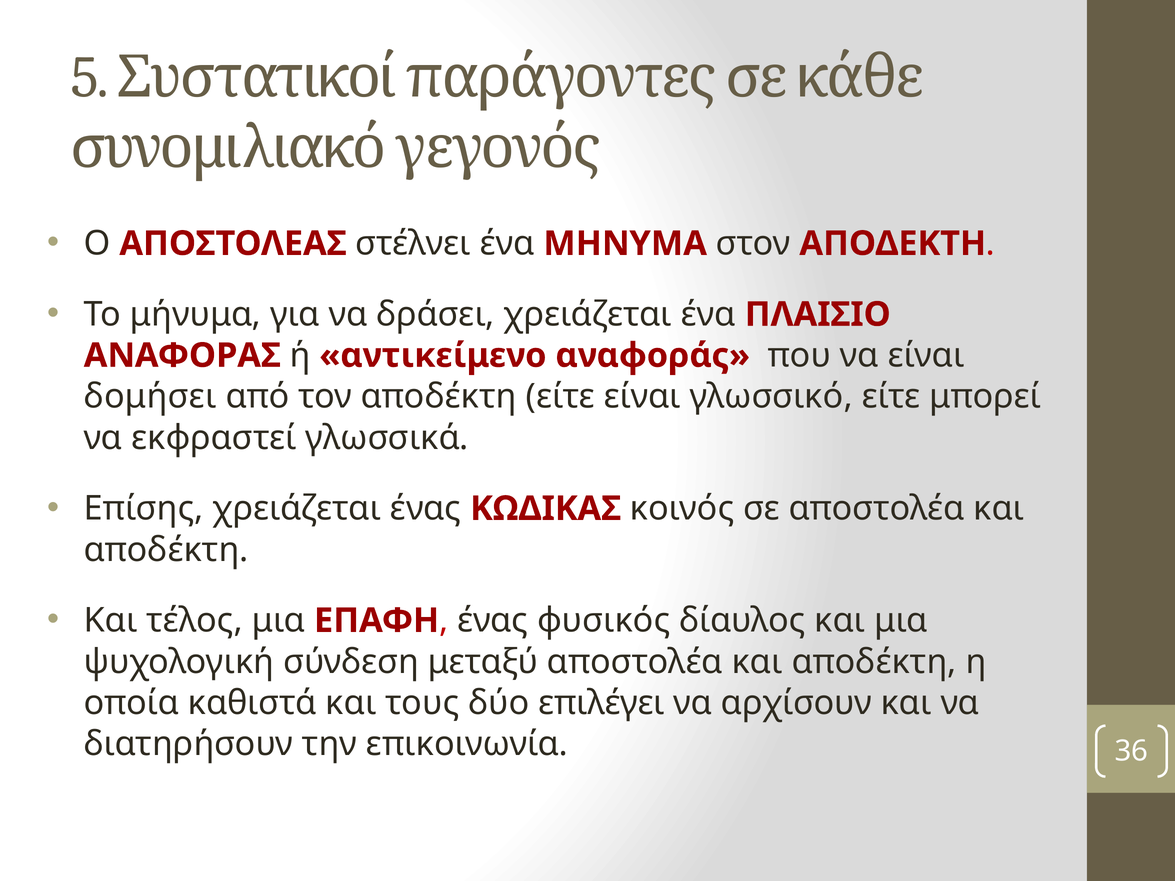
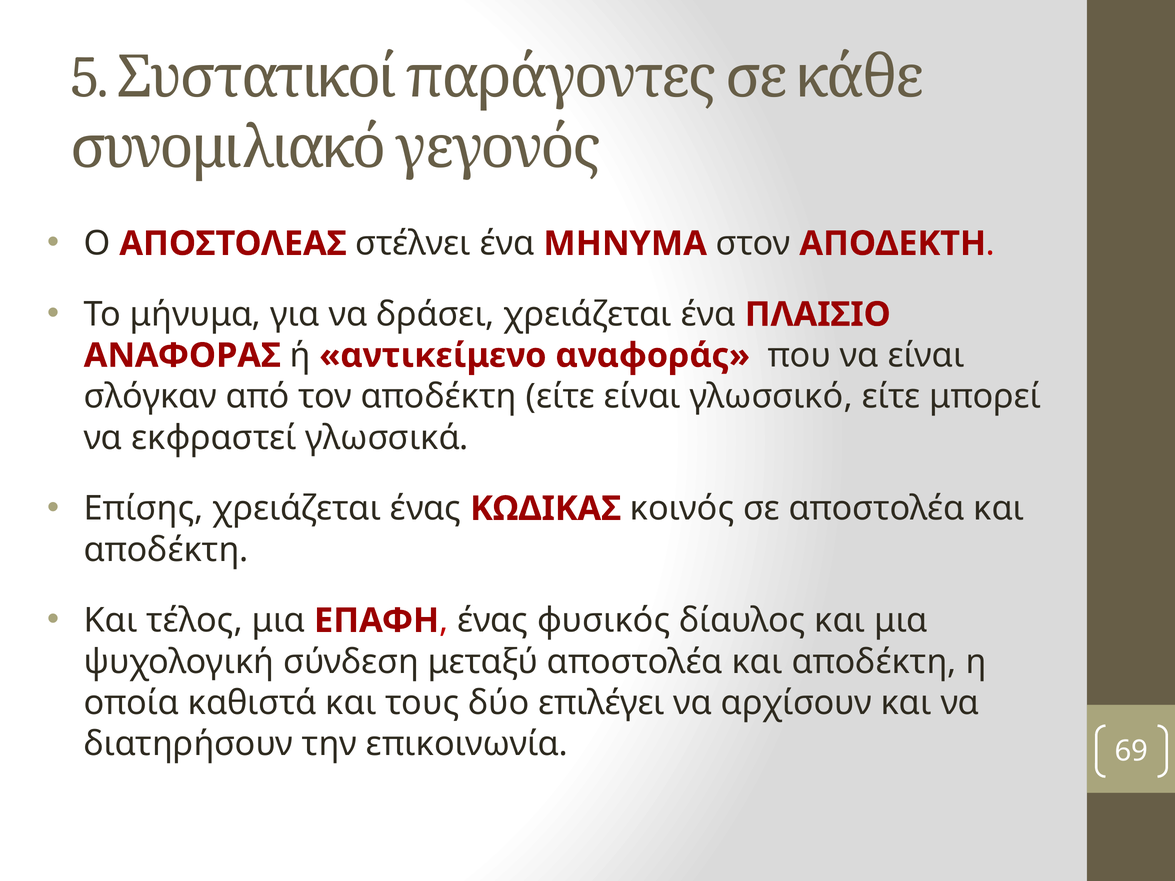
δομήσει: δομήσει -> σλόγκαν
36: 36 -> 69
